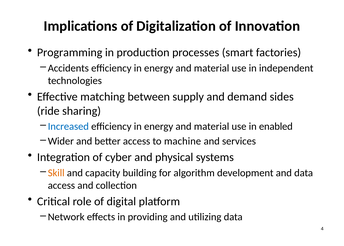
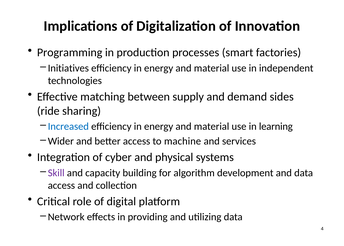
Accidents: Accidents -> Initiatives
enabled: enabled -> learning
Skill colour: orange -> purple
